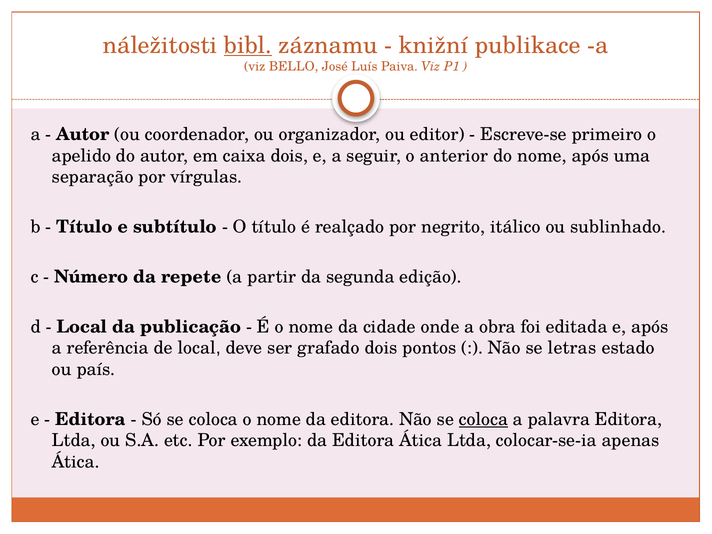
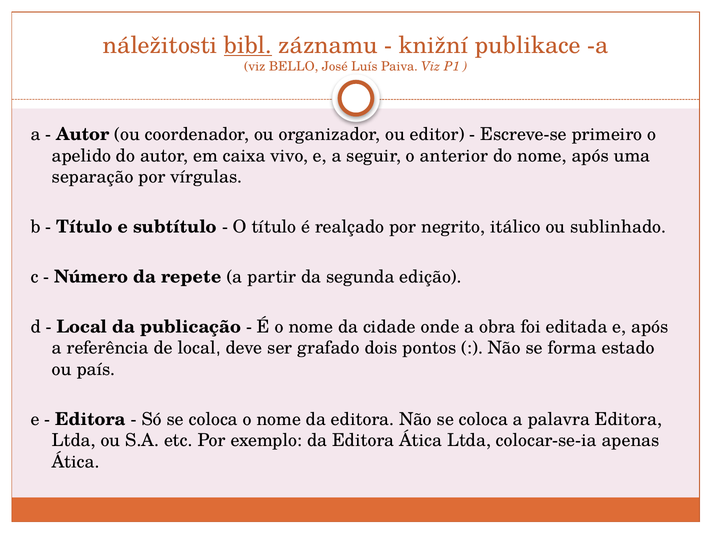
caixa dois: dois -> vivo
letras: letras -> forma
coloca at (483, 419) underline: present -> none
